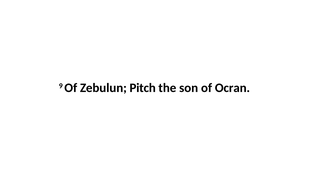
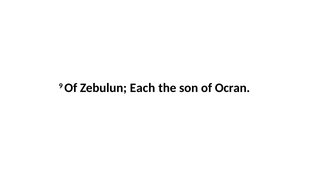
Pitch: Pitch -> Each
